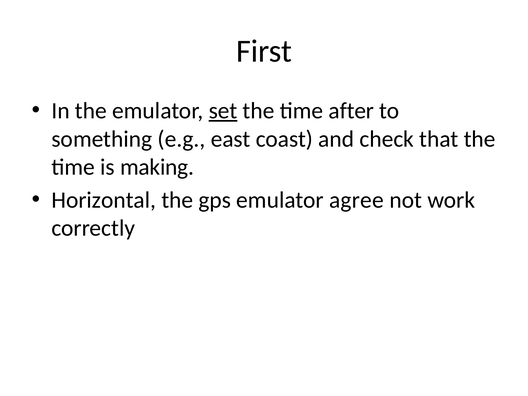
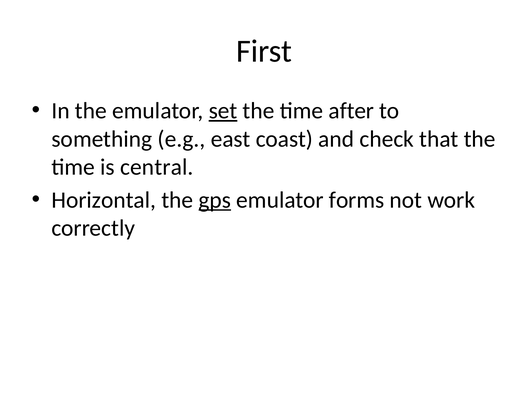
making: making -> central
gps underline: none -> present
agree: agree -> forms
